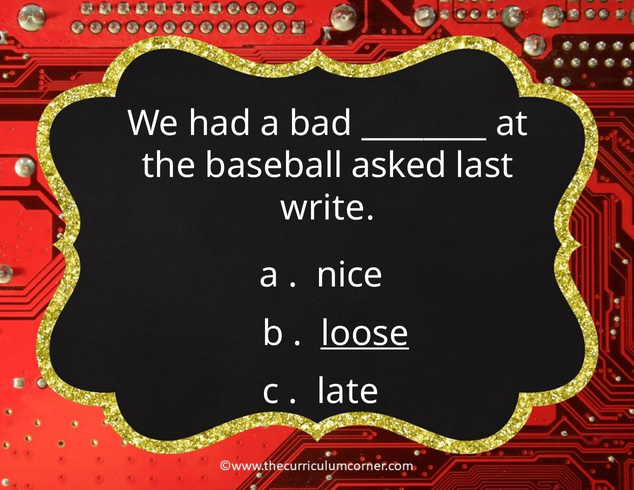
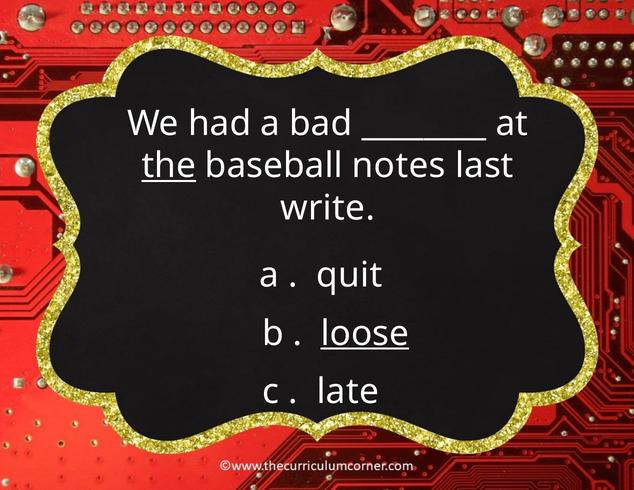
the underline: none -> present
asked: asked -> notes
nice: nice -> quit
